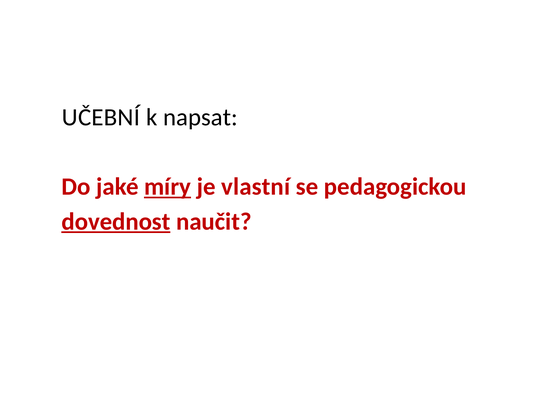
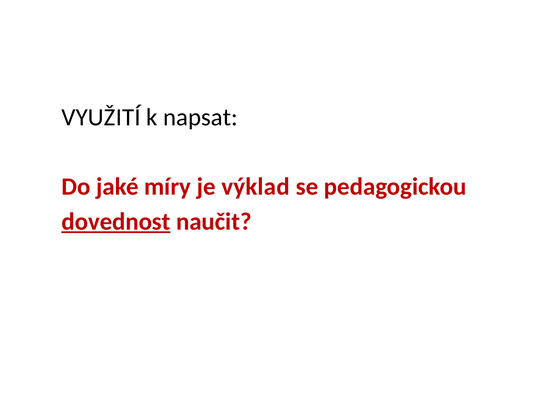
UČEBNÍ: UČEBNÍ -> VYUŽITÍ
míry underline: present -> none
vlastní: vlastní -> výklad
